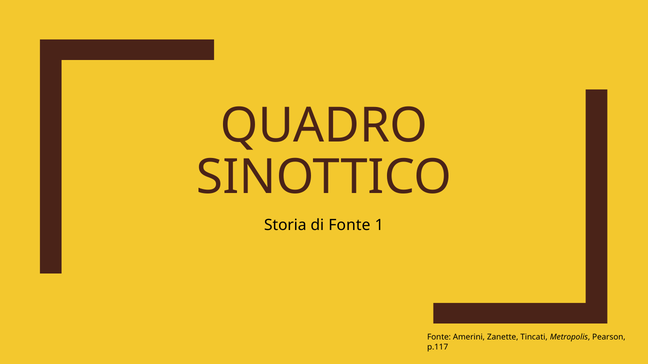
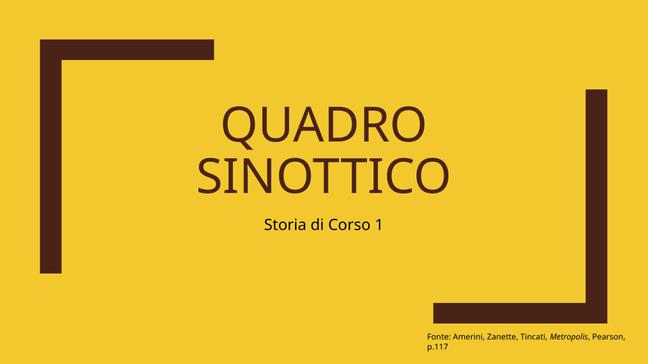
di Fonte: Fonte -> Corso
